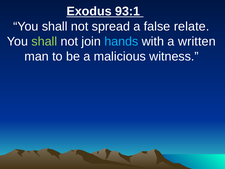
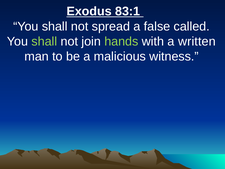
93:1: 93:1 -> 83:1
relate: relate -> called
hands colour: light blue -> light green
